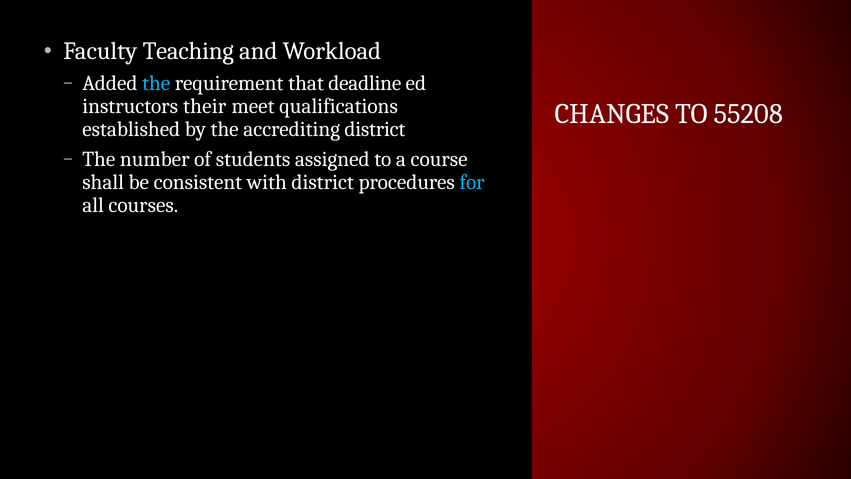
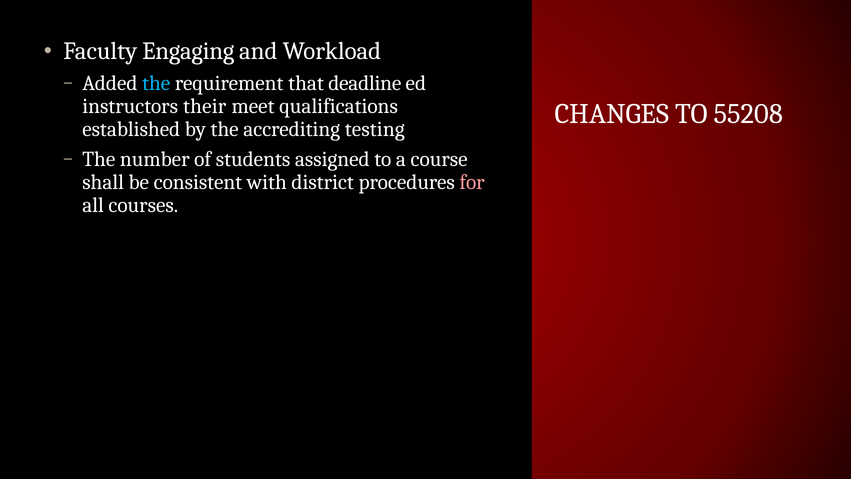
Teaching: Teaching -> Engaging
accrediting district: district -> testing
for colour: light blue -> pink
